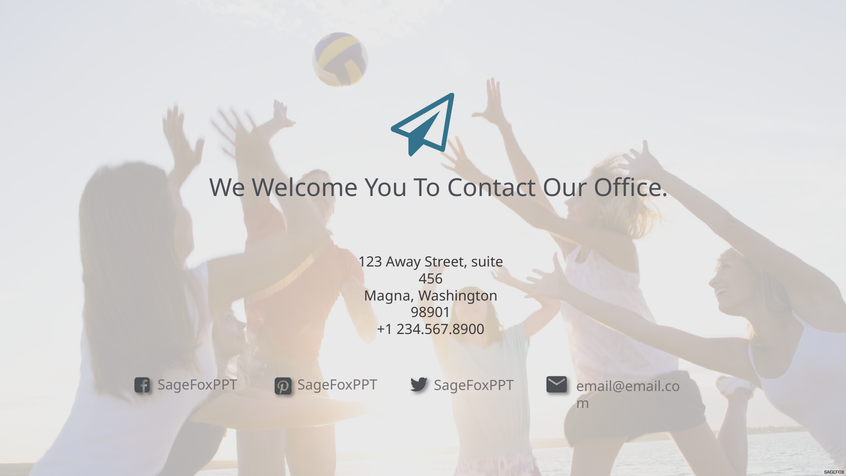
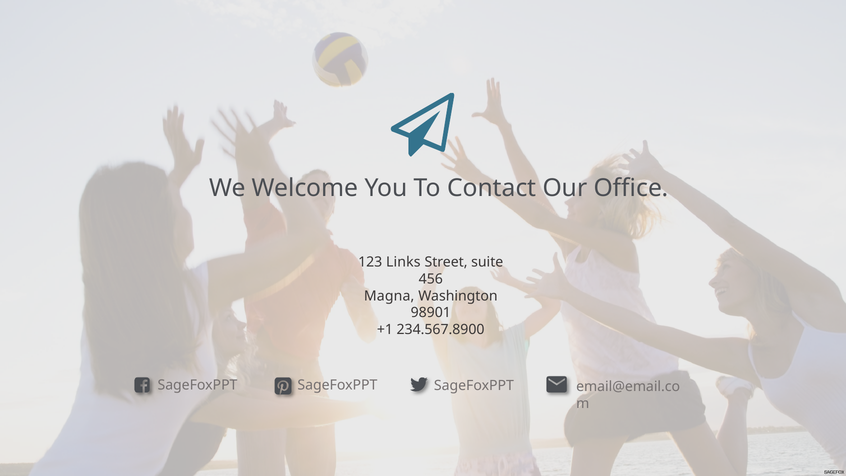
Away: Away -> Links
